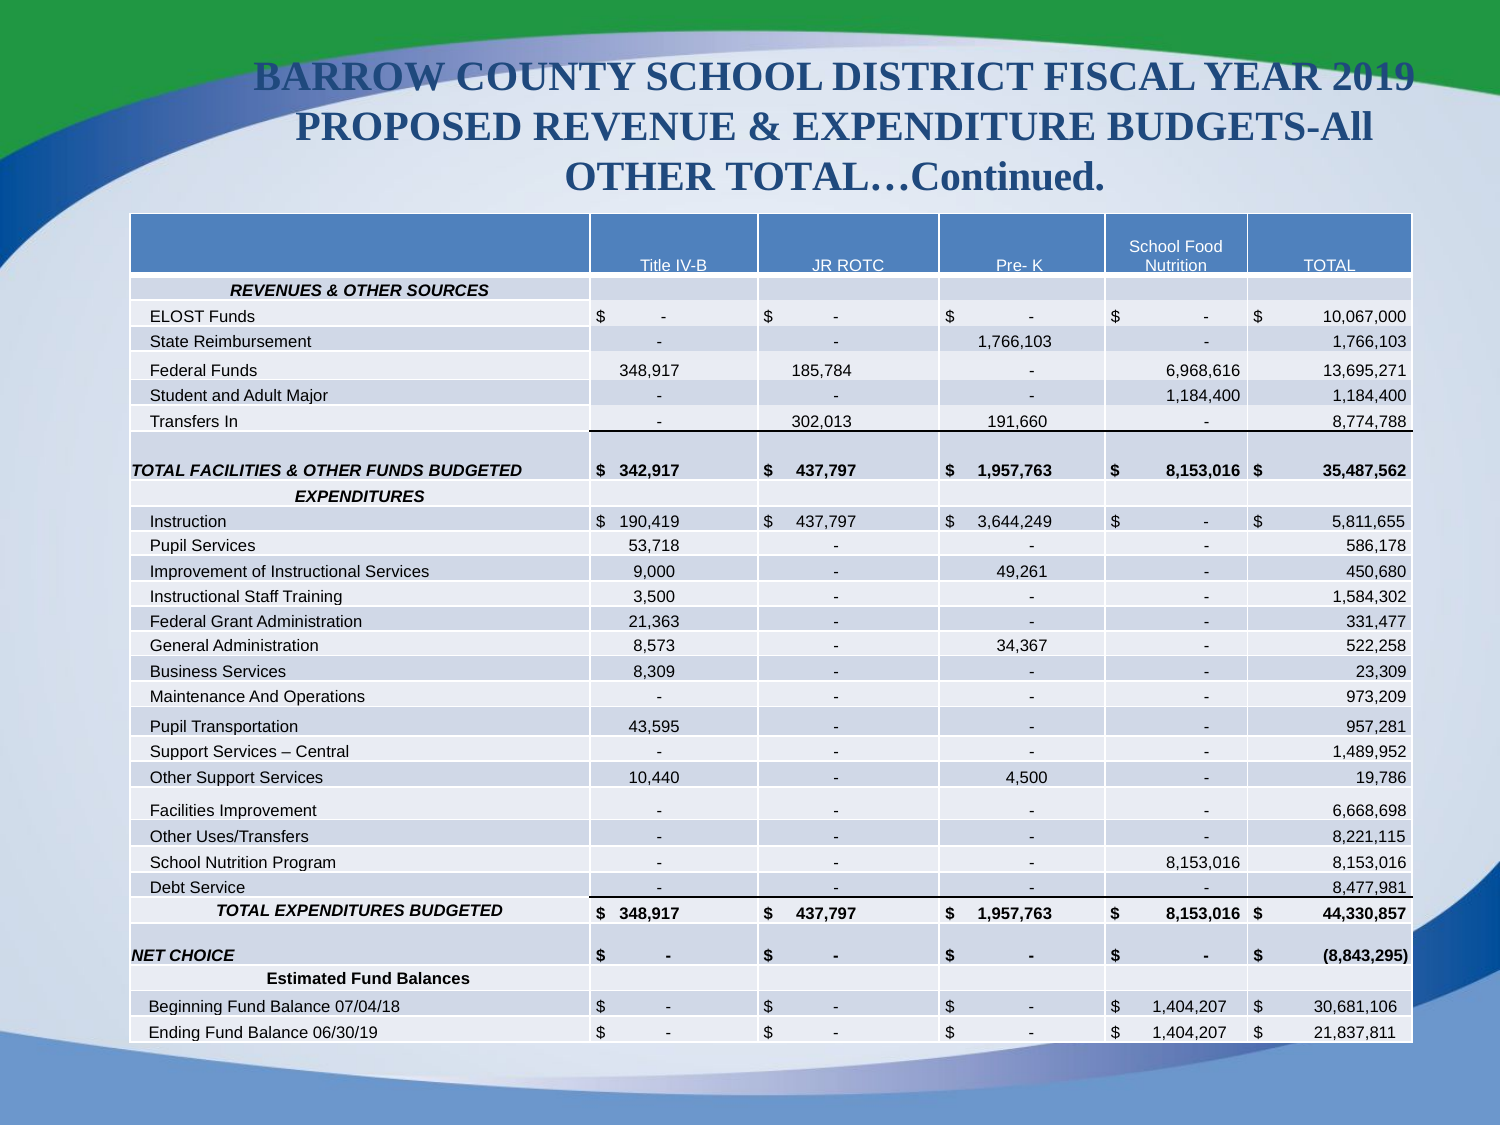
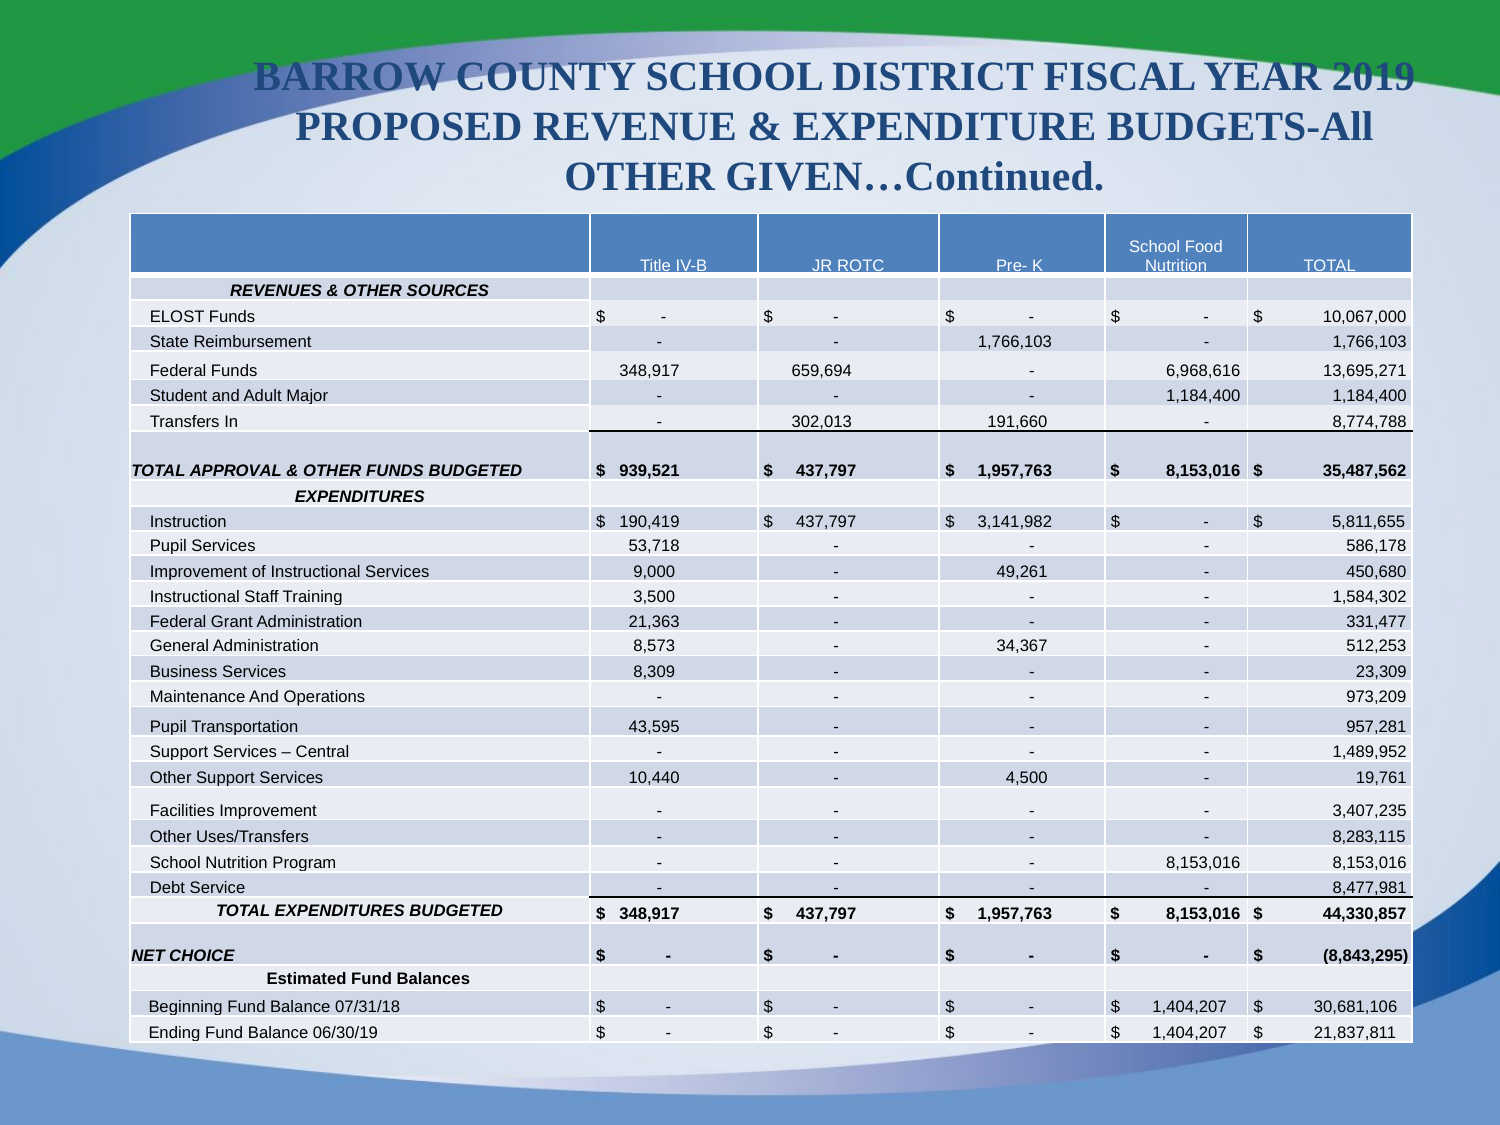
TOTAL…Continued: TOTAL…Continued -> GIVEN…Continued
185,784: 185,784 -> 659,694
TOTAL FACILITIES: FACILITIES -> APPROVAL
342,917: 342,917 -> 939,521
3,644,249: 3,644,249 -> 3,141,982
522,258: 522,258 -> 512,253
19,786: 19,786 -> 19,761
6,668,698: 6,668,698 -> 3,407,235
8,221,115: 8,221,115 -> 8,283,115
07/04/18: 07/04/18 -> 07/31/18
